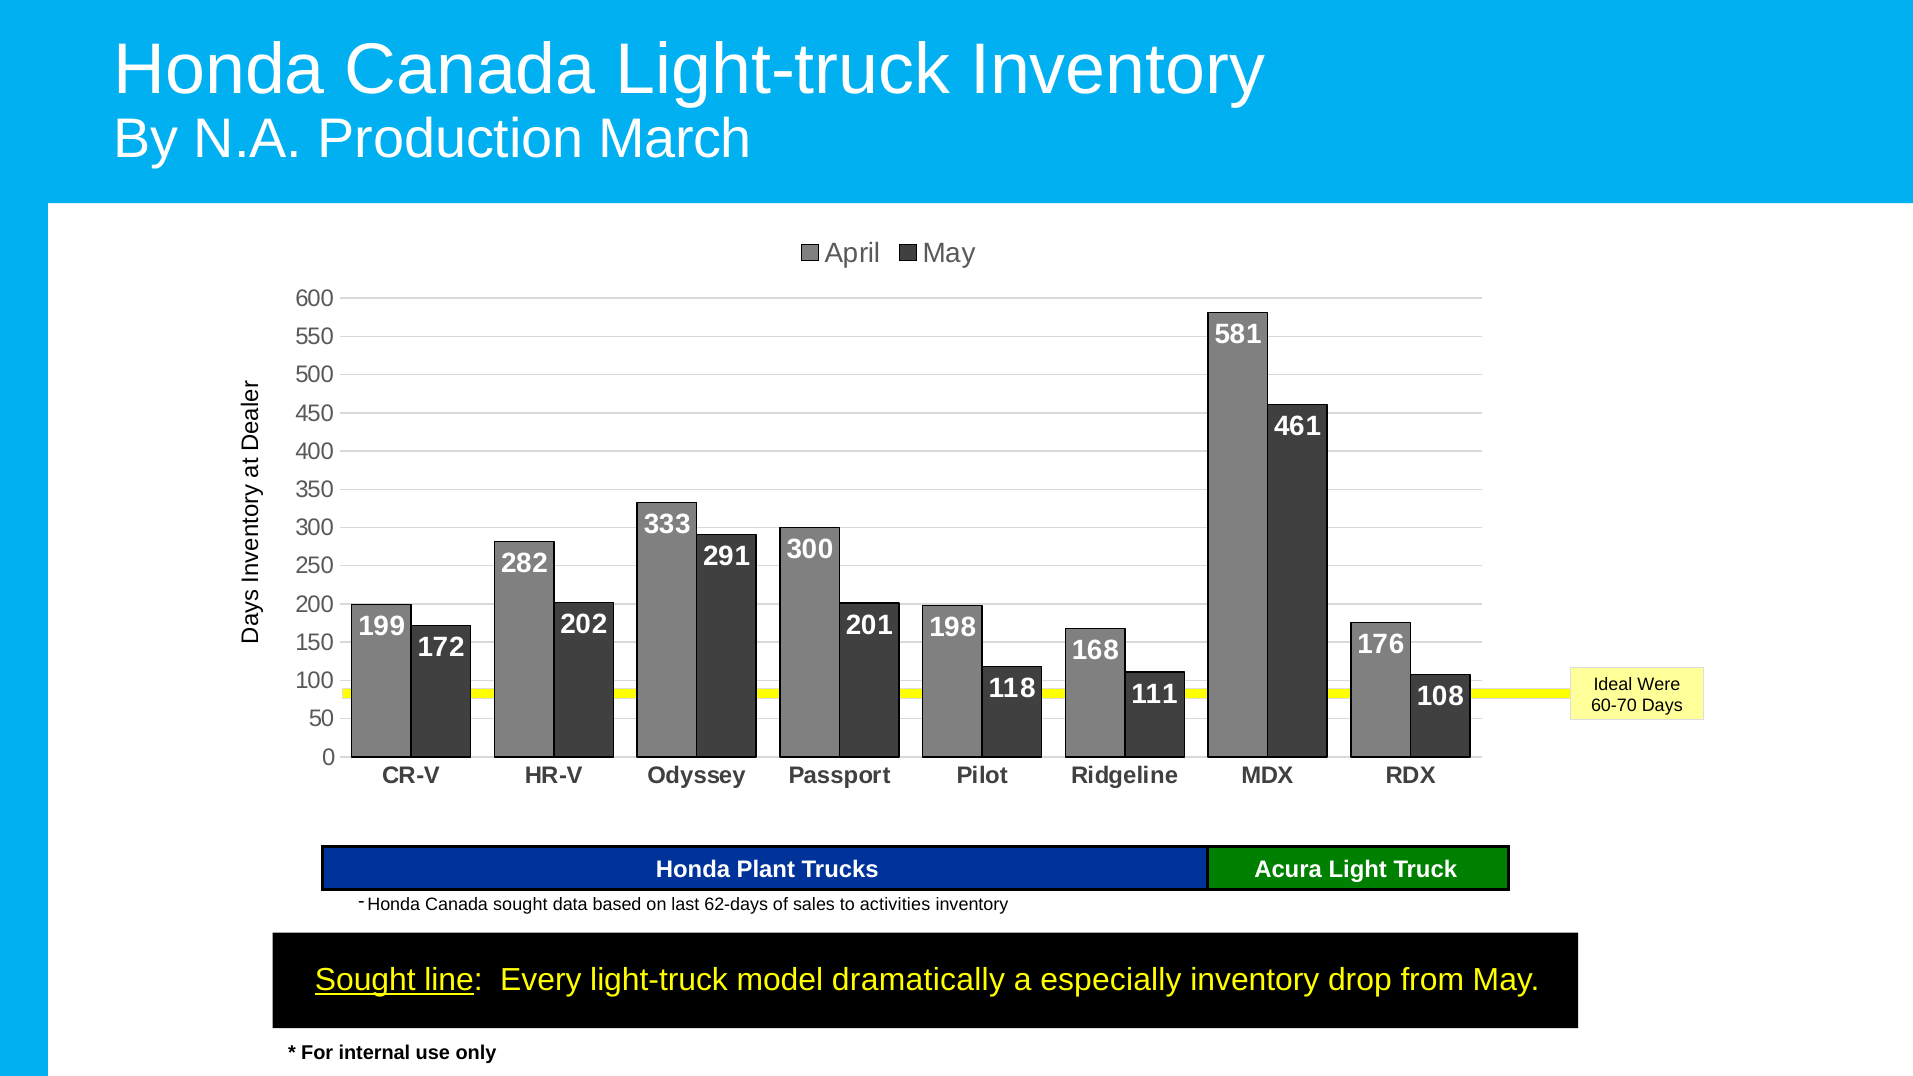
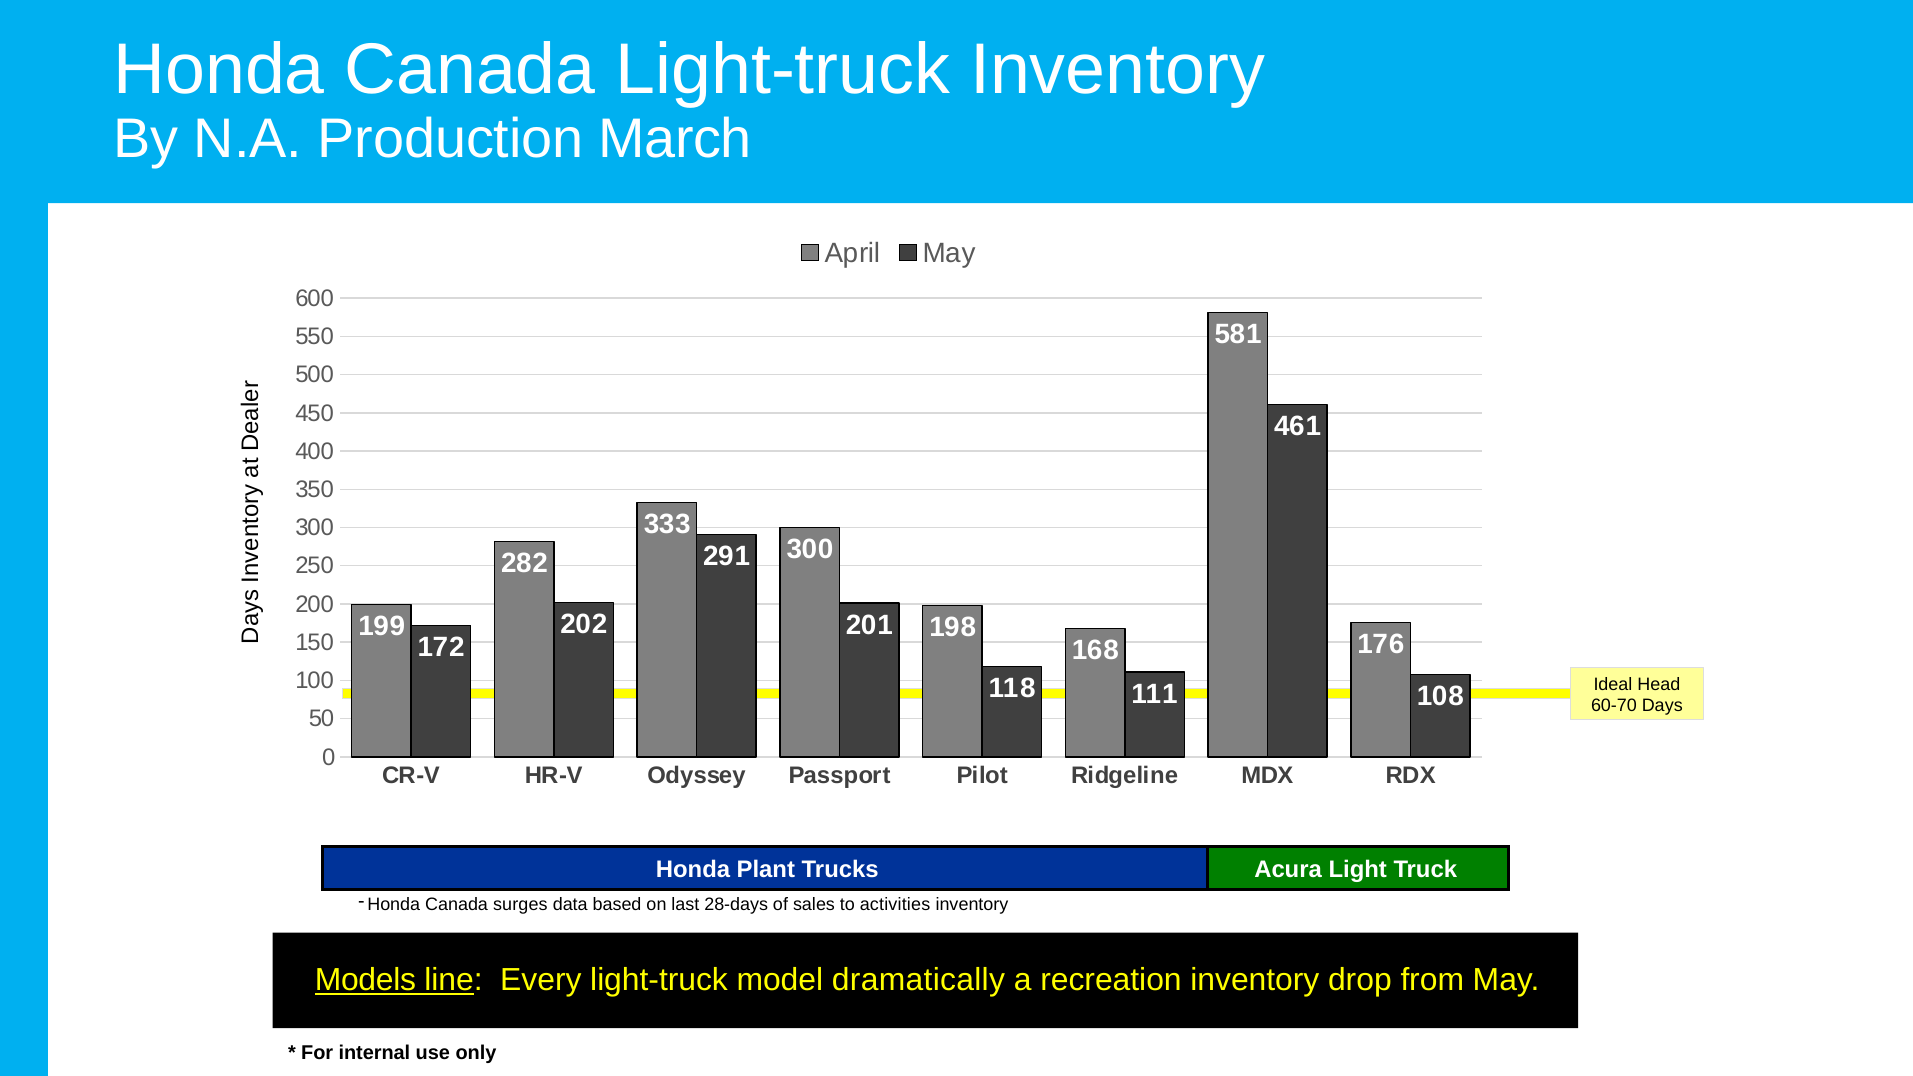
Were: Were -> Head
Canada sought: sought -> surges
62-days: 62-days -> 28-days
Sought at (365, 980): Sought -> Models
especially: especially -> recreation
